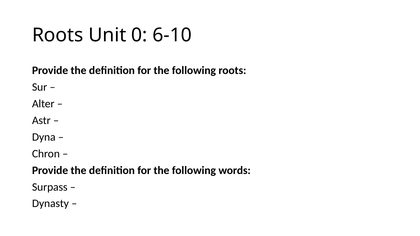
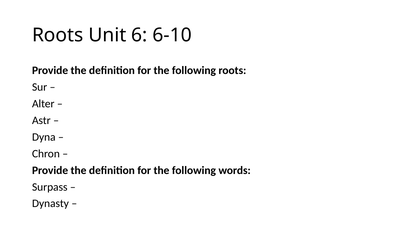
0: 0 -> 6
